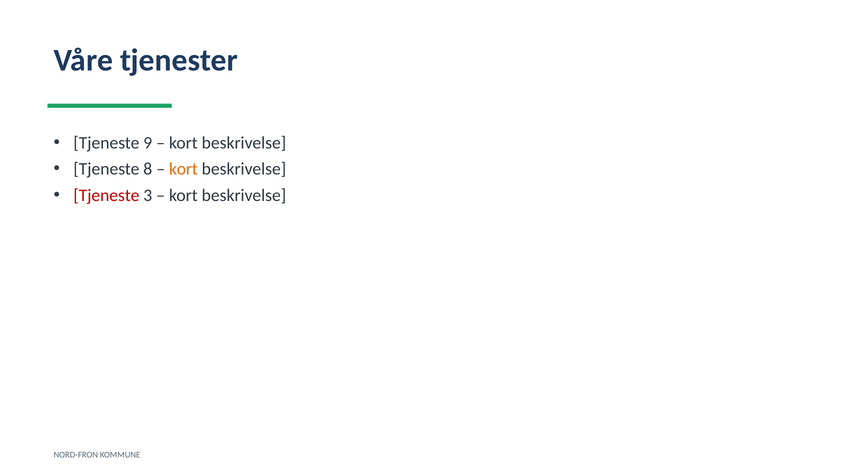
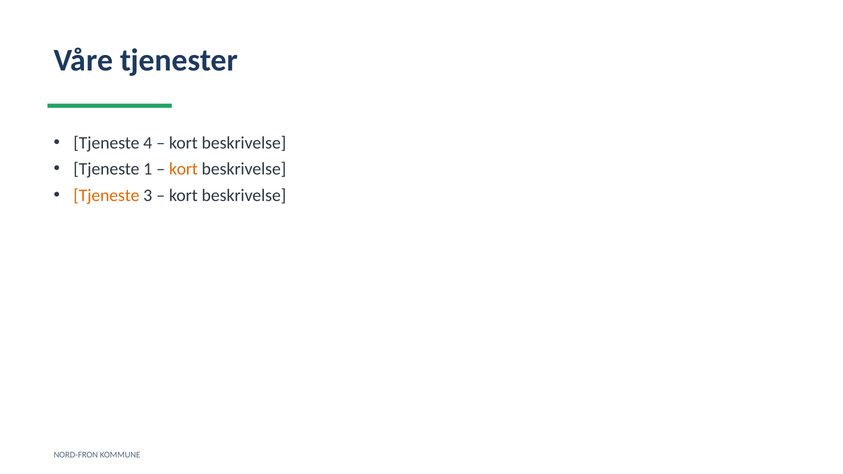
9: 9 -> 4
8: 8 -> 1
Tjeneste at (106, 195) colour: red -> orange
